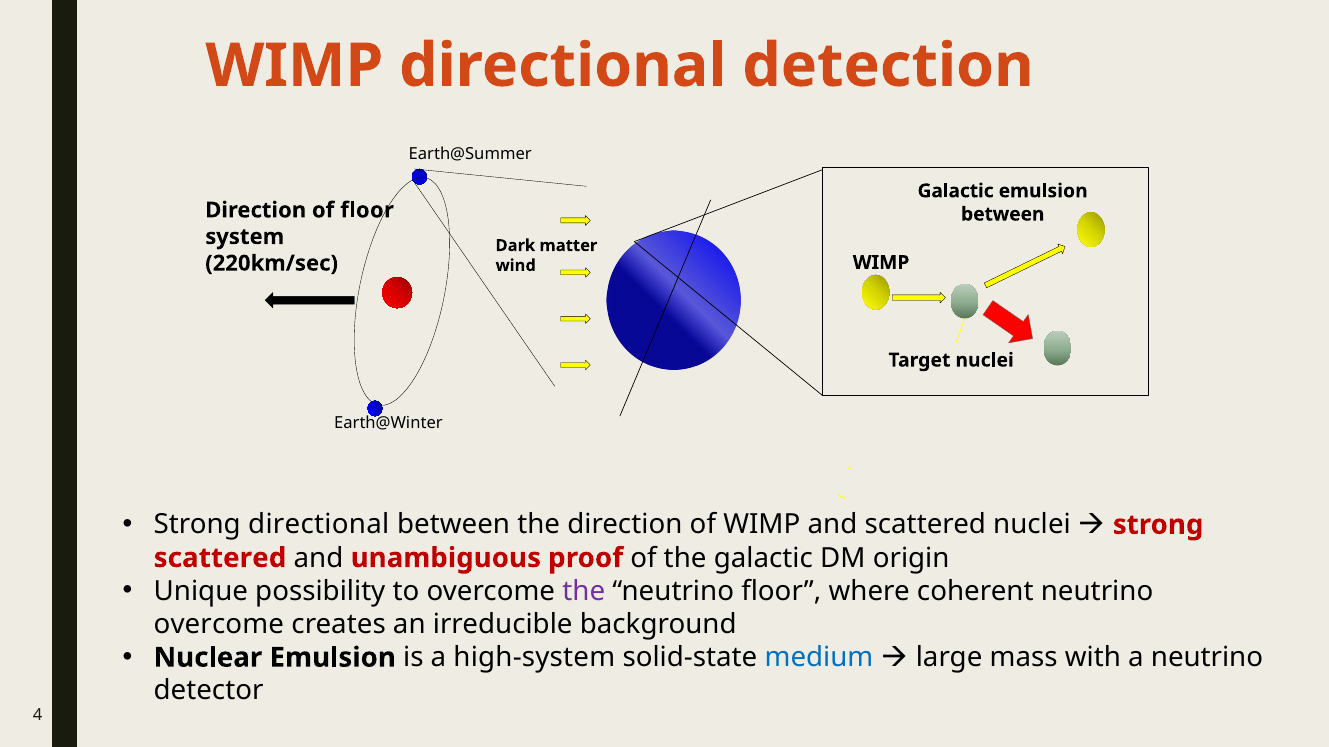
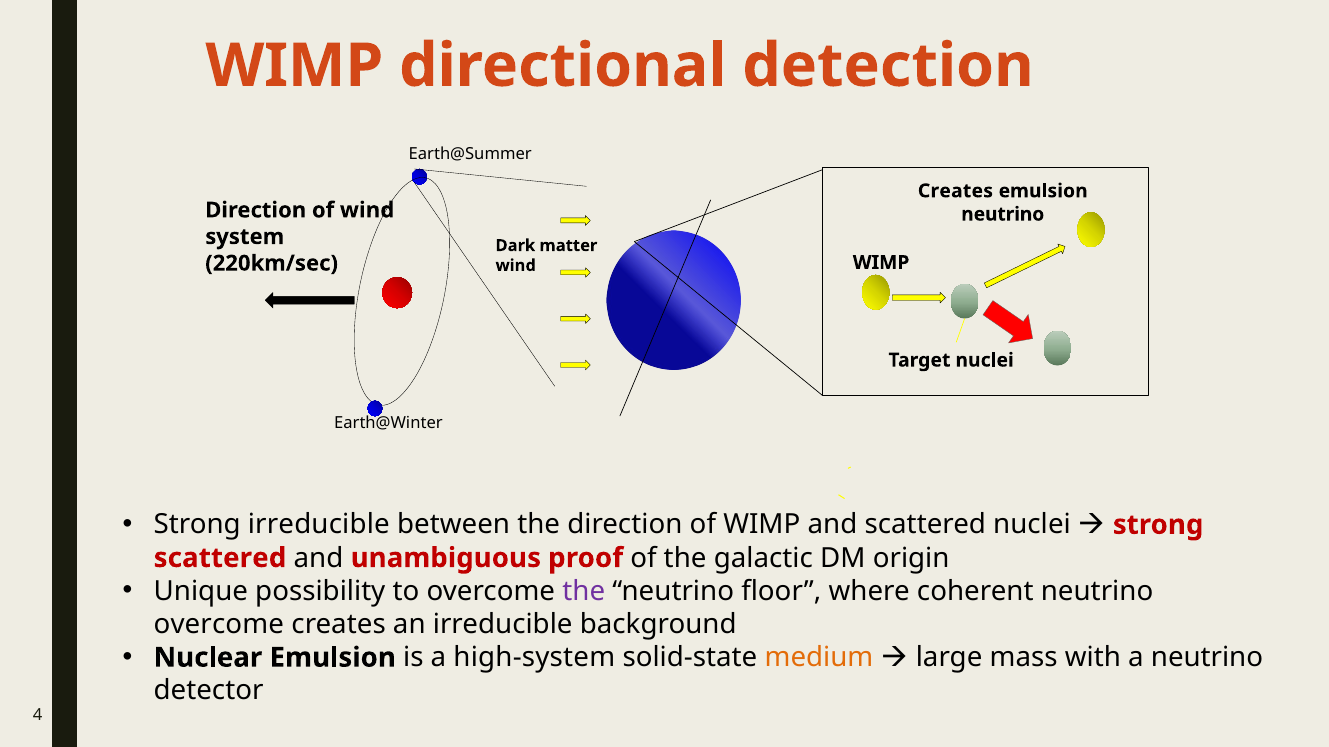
Galactic at (956, 191): Galactic -> Creates
of floor: floor -> wind
between at (1003, 214): between -> neutrino
Strong directional: directional -> irreducible
medium colour: blue -> orange
